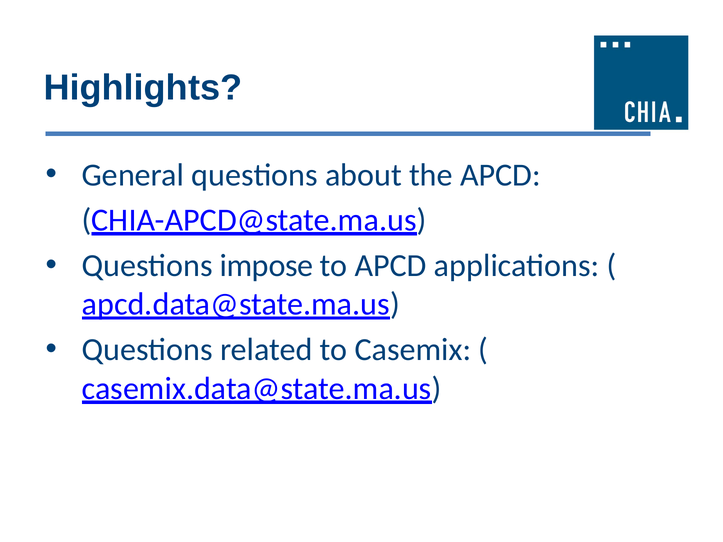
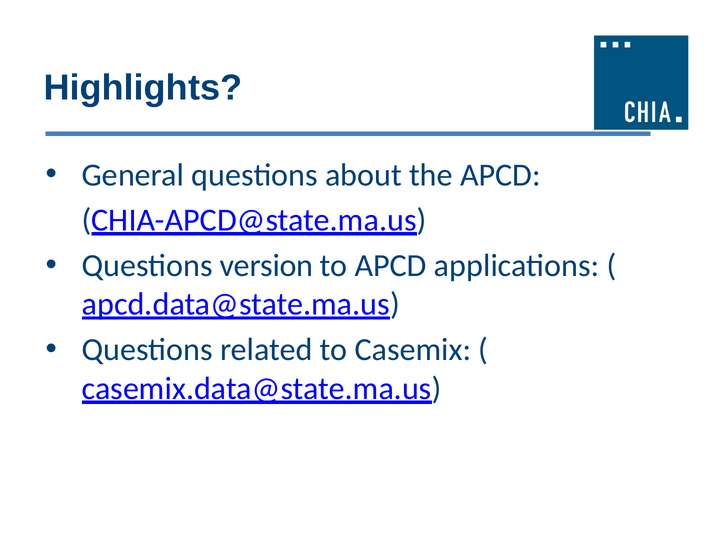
impose: impose -> version
